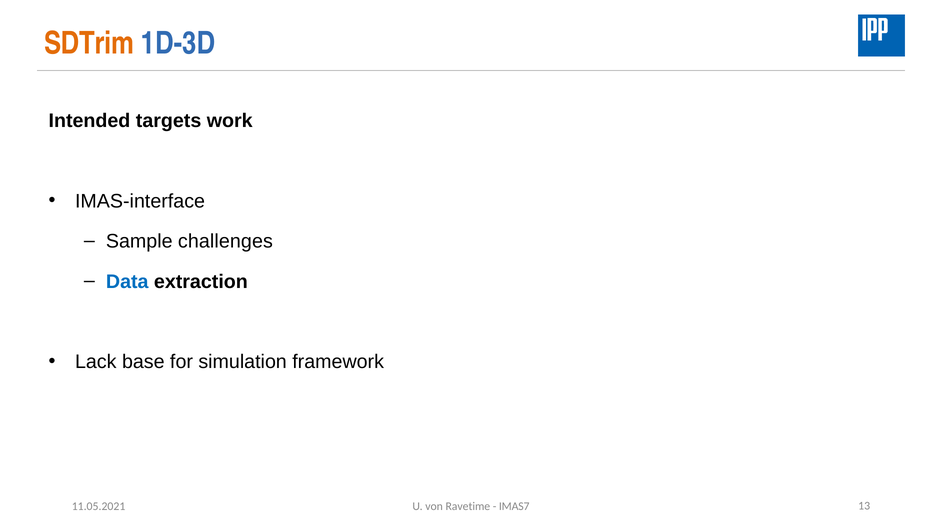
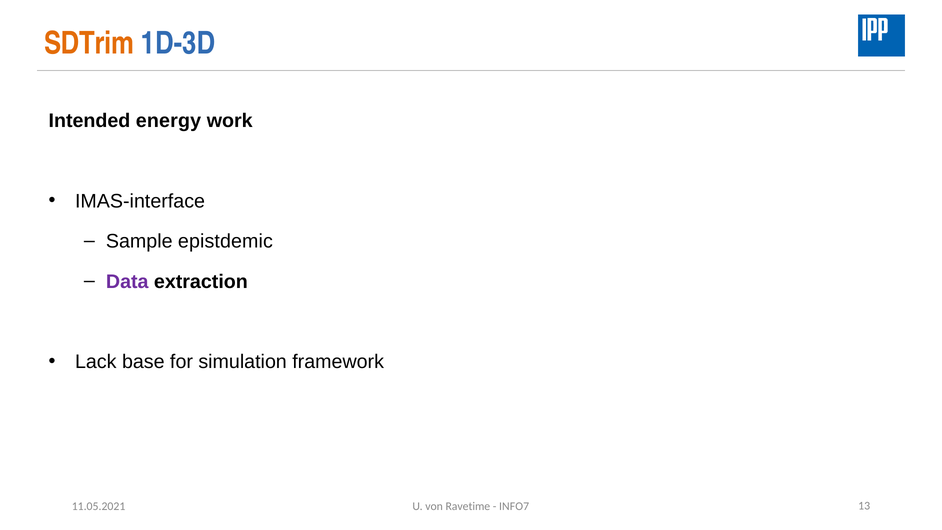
targets: targets -> energy
challenges: challenges -> epistdemic
Data colour: blue -> purple
IMAS7: IMAS7 -> INFO7
